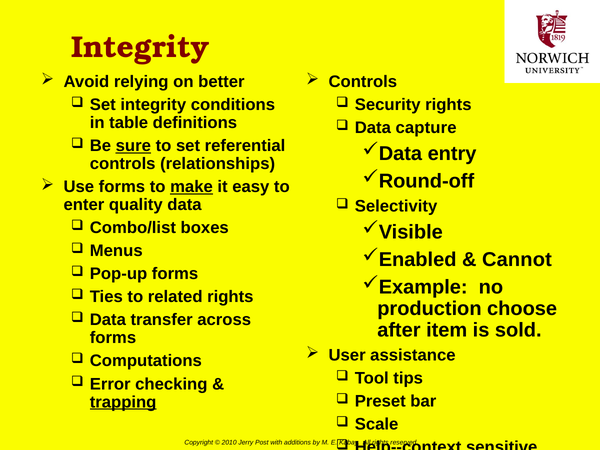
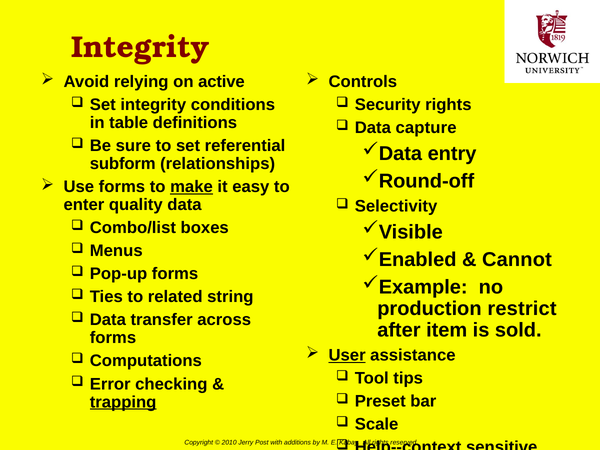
better: better -> active
sure underline: present -> none
controls at (123, 164): controls -> subform
related rights: rights -> string
choose: choose -> restrict
User underline: none -> present
